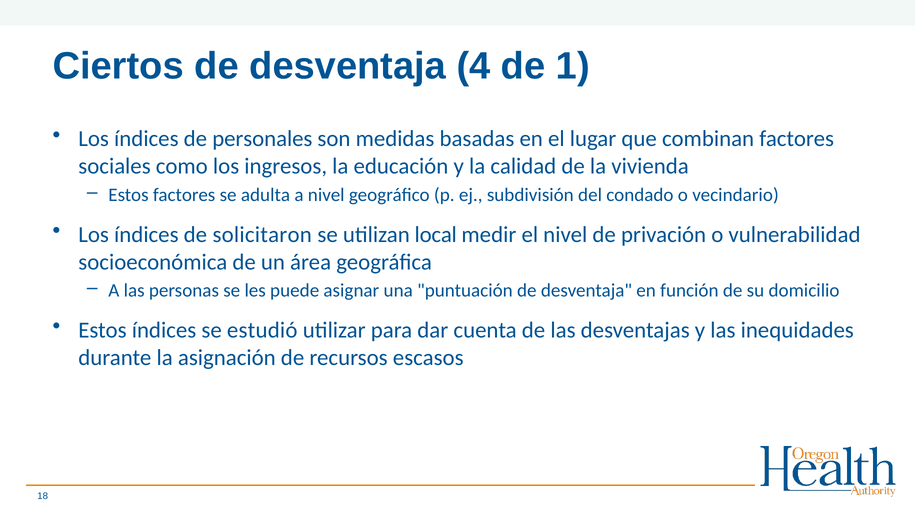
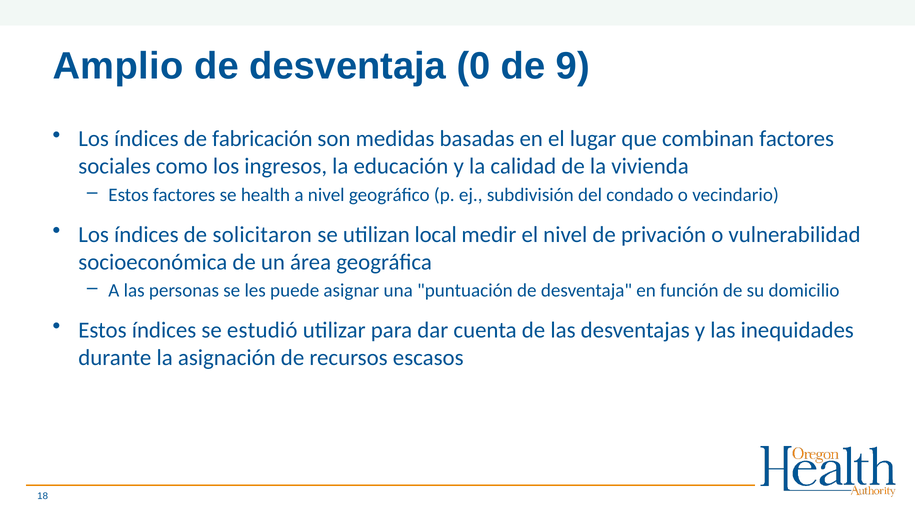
Ciertos: Ciertos -> Amplio
4: 4 -> 0
1: 1 -> 9
personales: personales -> fabricación
adulta: adulta -> health
